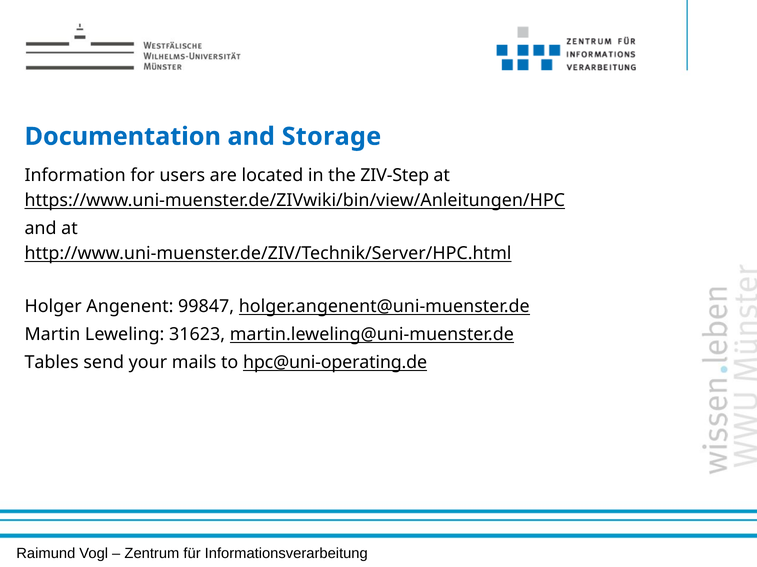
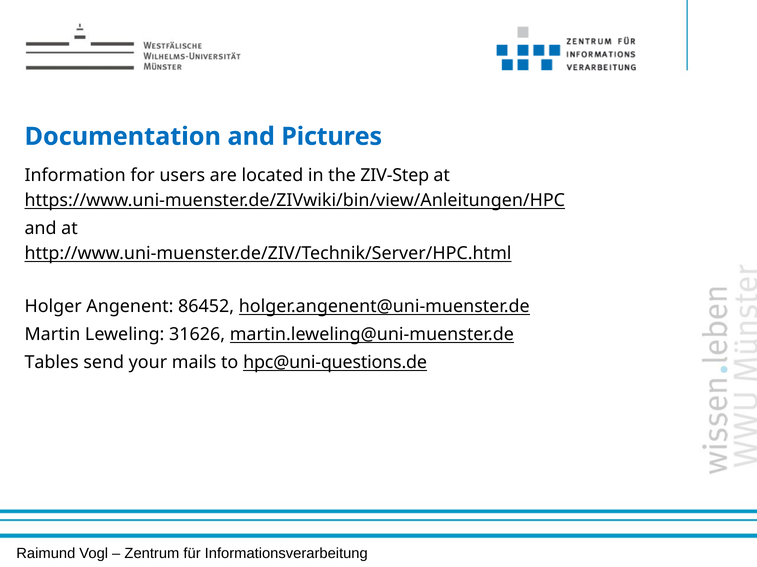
Storage: Storage -> Pictures
99847: 99847 -> 86452
31623: 31623 -> 31626
hpc@uni-operating.de: hpc@uni-operating.de -> hpc@uni-questions.de
